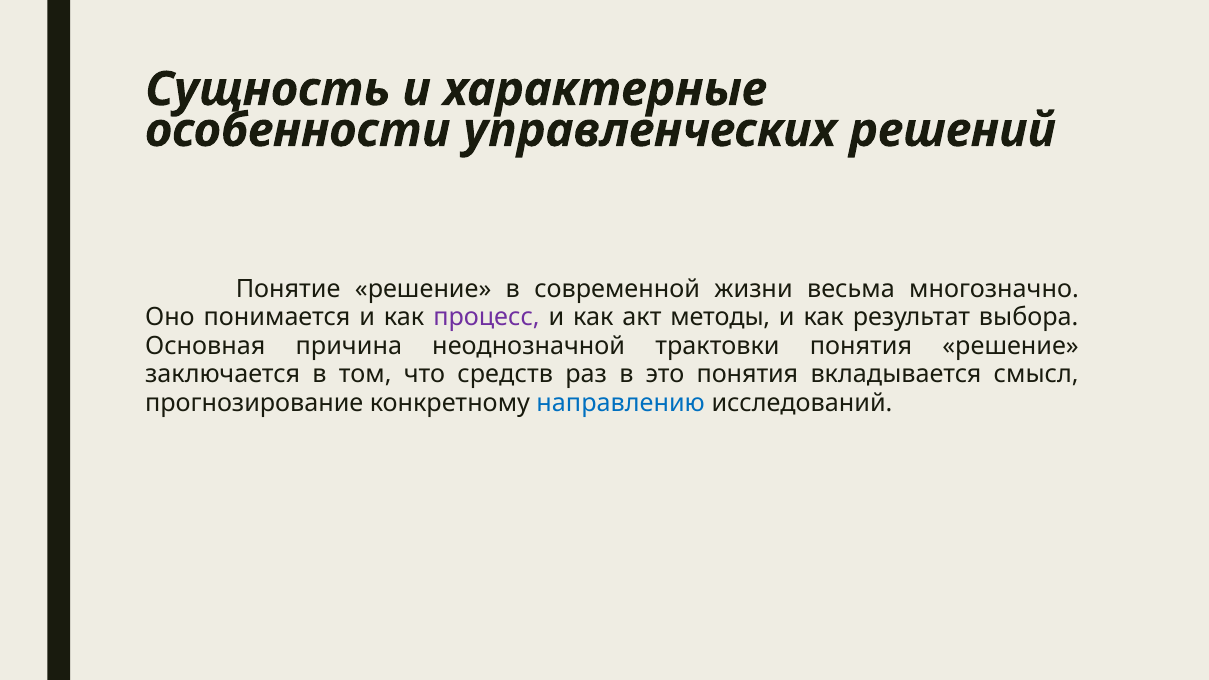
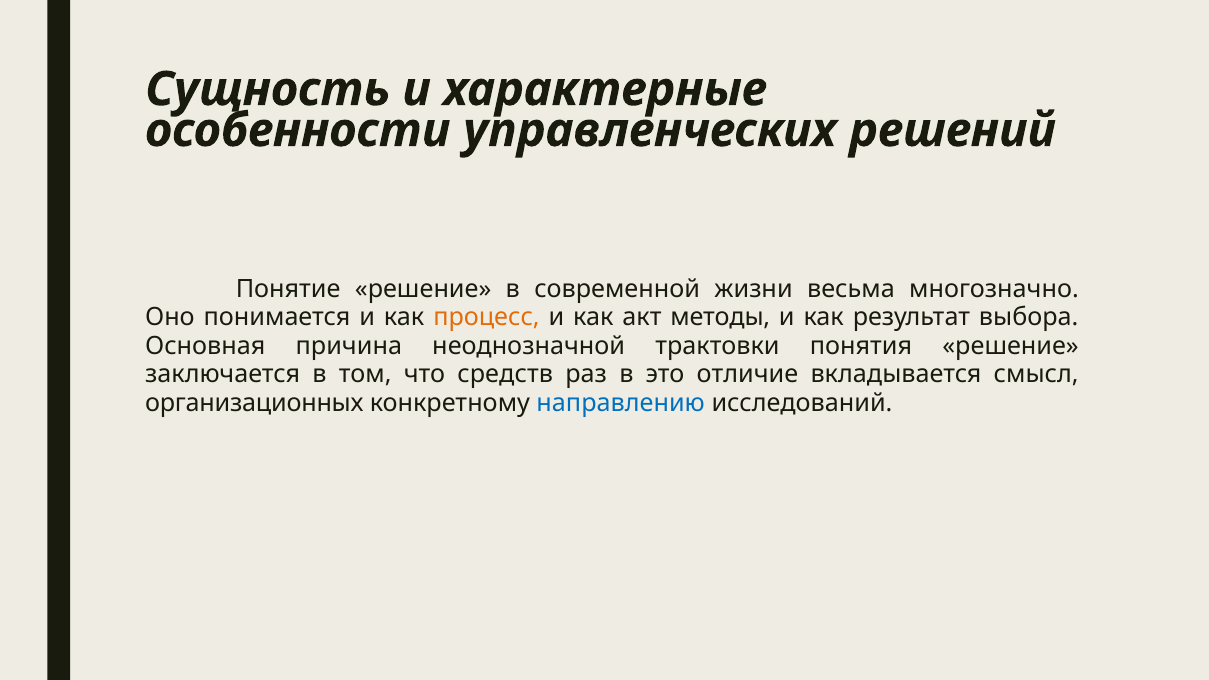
процесс colour: purple -> orange
это понятия: понятия -> отличие
прогнозирование: прогнозирование -> организационных
